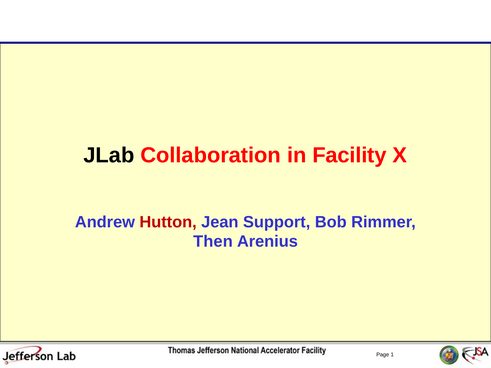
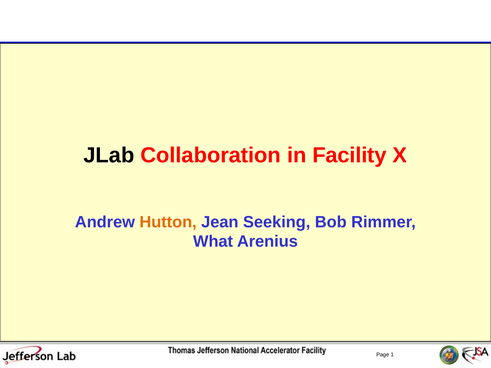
Hutton colour: red -> orange
Support: Support -> Seeking
Then: Then -> What
